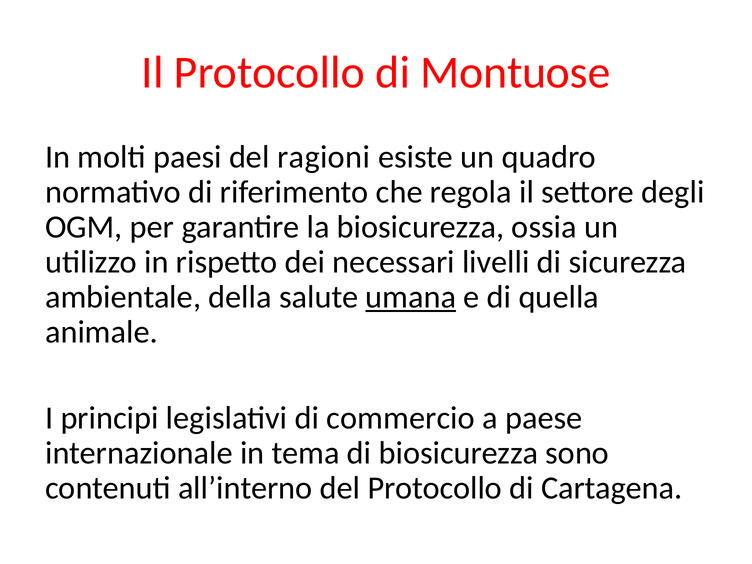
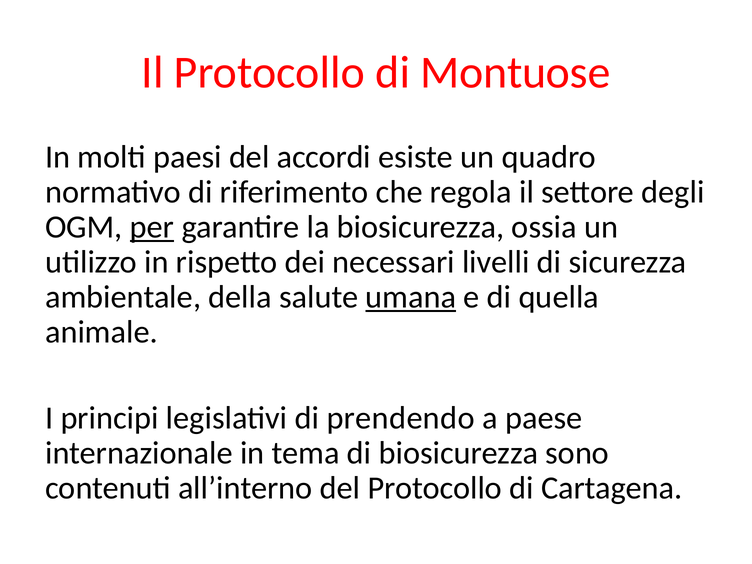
ragioni: ragioni -> accordi
per underline: none -> present
commercio: commercio -> prendendo
